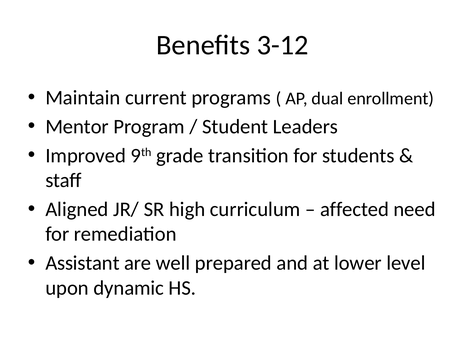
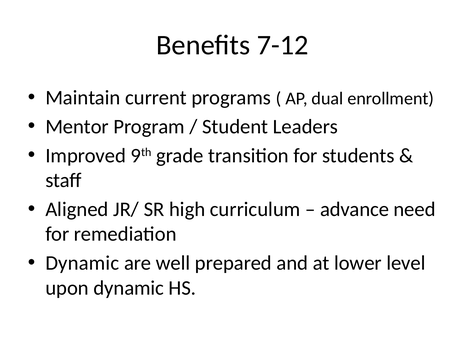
3-12: 3-12 -> 7-12
affected: affected -> advance
Assistant at (82, 263): Assistant -> Dynamic
